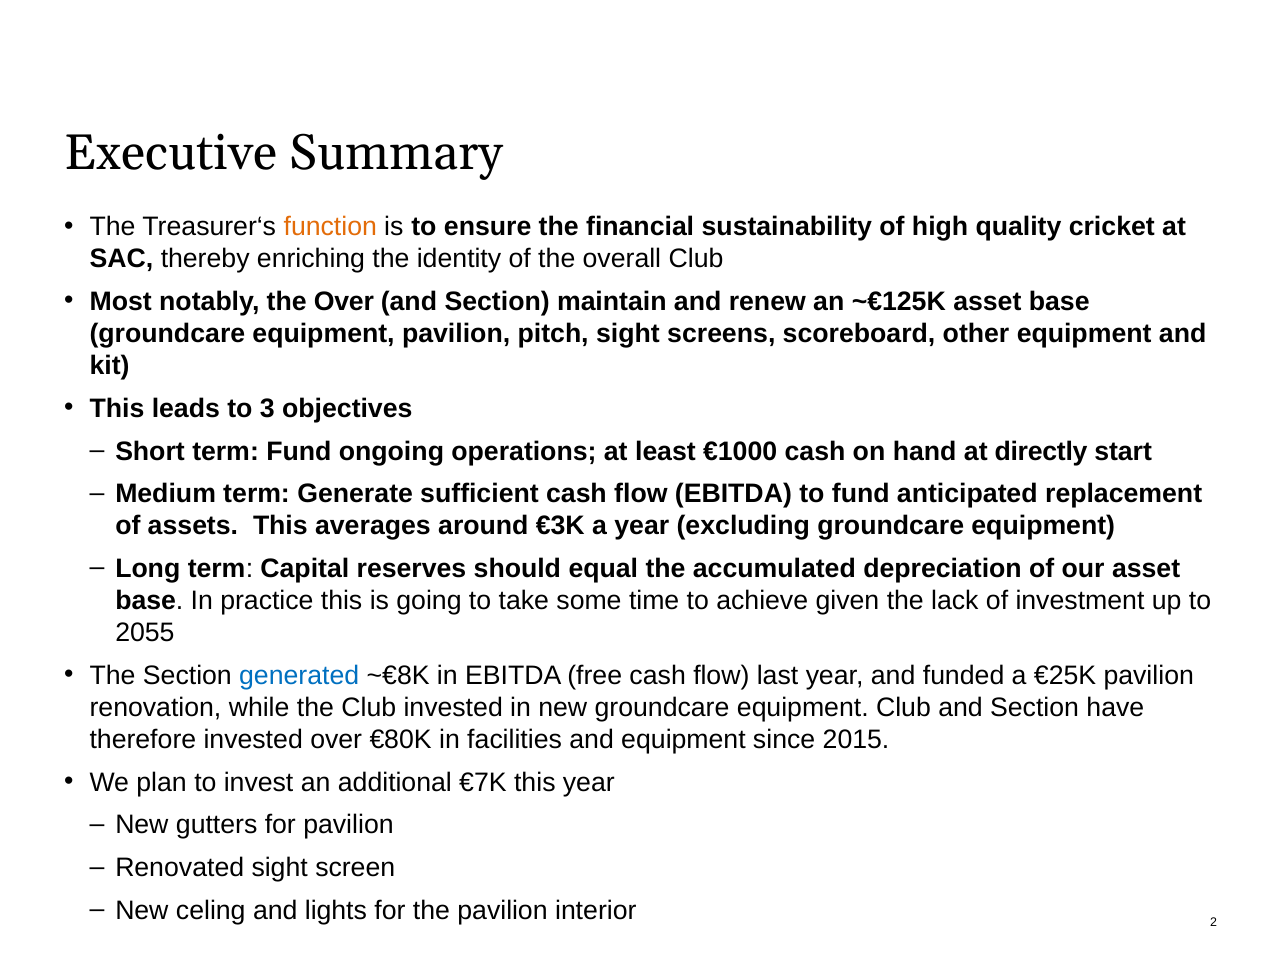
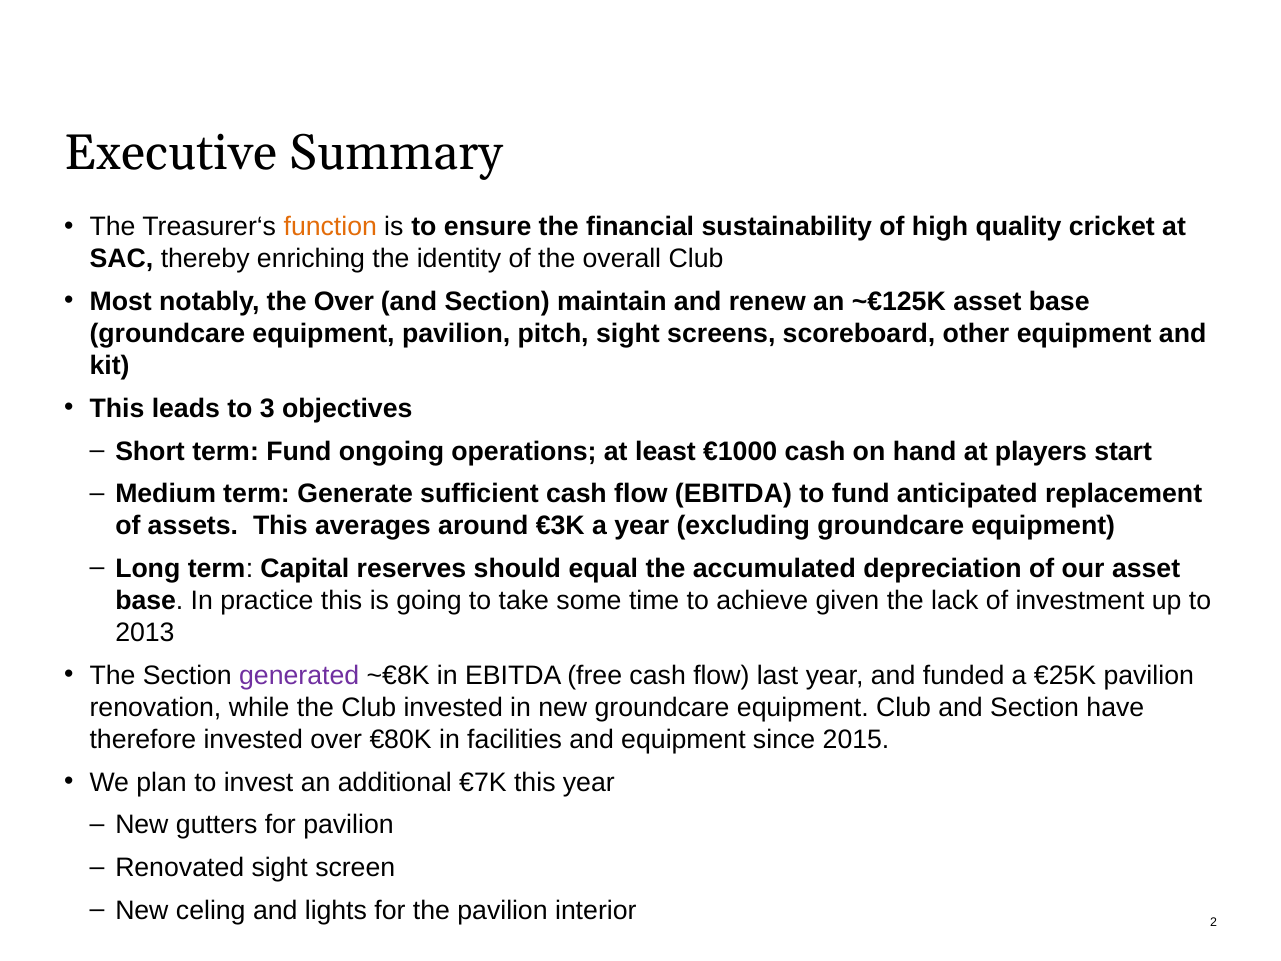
directly: directly -> players
2055: 2055 -> 2013
generated colour: blue -> purple
